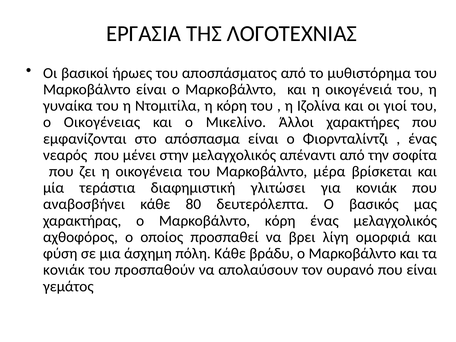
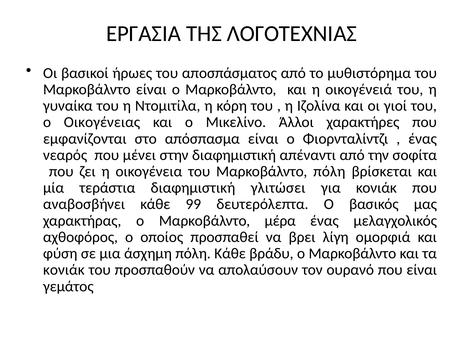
στην μελαγχολικός: μελαγχολικός -> διαφημιστική
Μαρκοβάλντο μέρα: μέρα -> πόλη
80: 80 -> 99
Μαρκοβάλντο κόρη: κόρη -> μέρα
